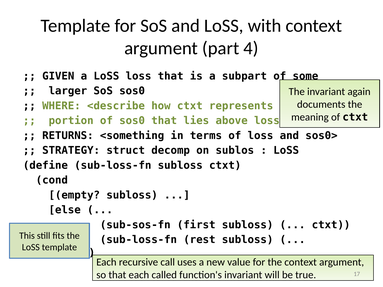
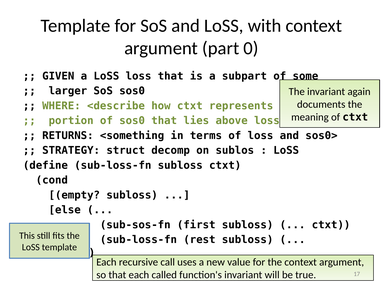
4: 4 -> 0
